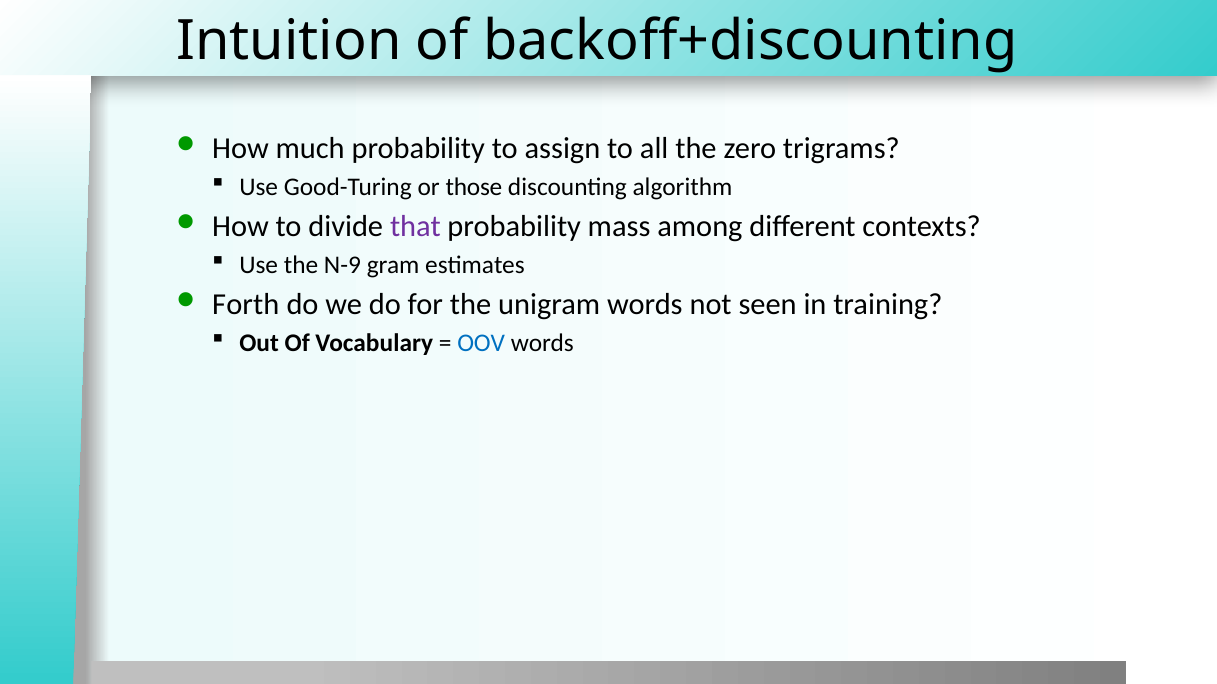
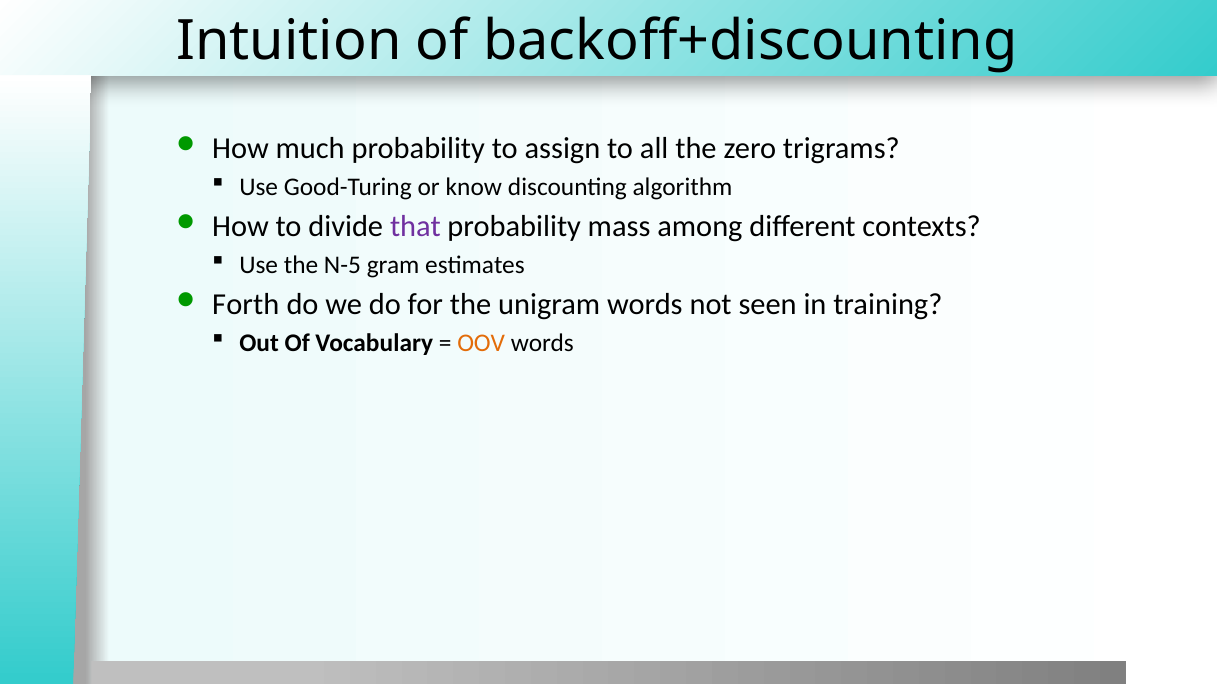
those: those -> know
N-9: N-9 -> N-5
OOV colour: blue -> orange
